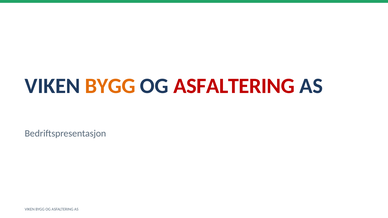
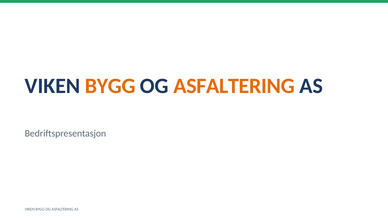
ASFALTERING at (234, 86) colour: red -> orange
